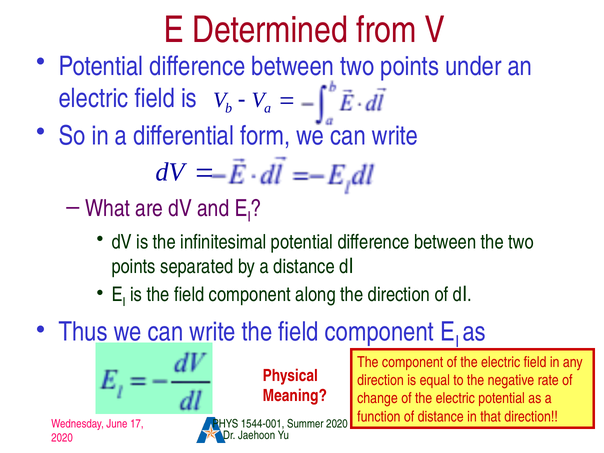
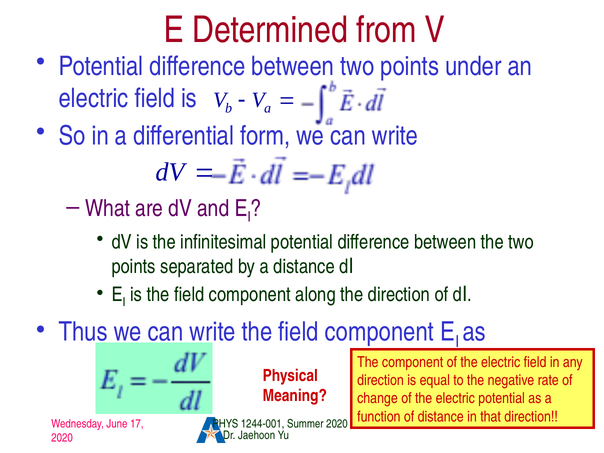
1544-001: 1544-001 -> 1244-001
